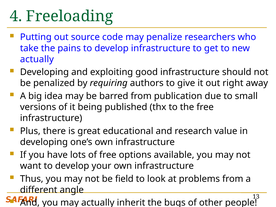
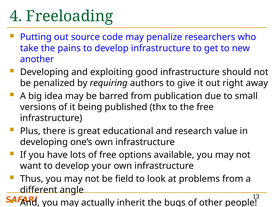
actually at (37, 59): actually -> another
